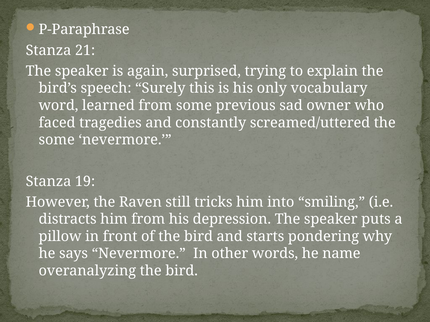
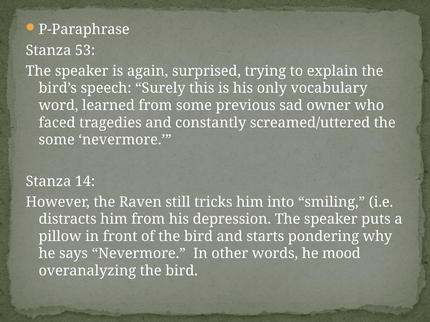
21: 21 -> 53
19: 19 -> 14
name: name -> mood
